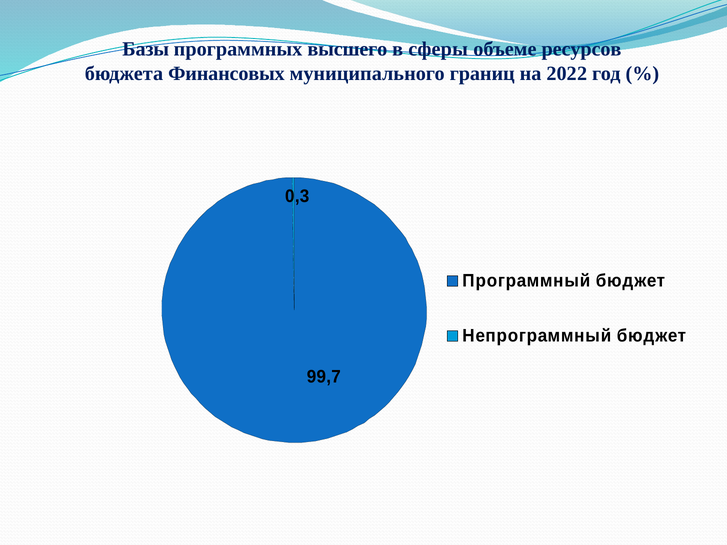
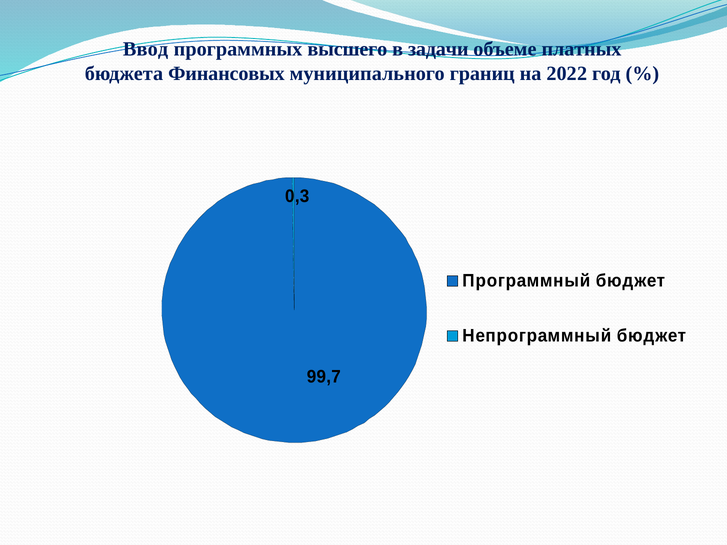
Базы: Базы -> Ввод
сферы: сферы -> задачи
ресурсов: ресурсов -> платных
